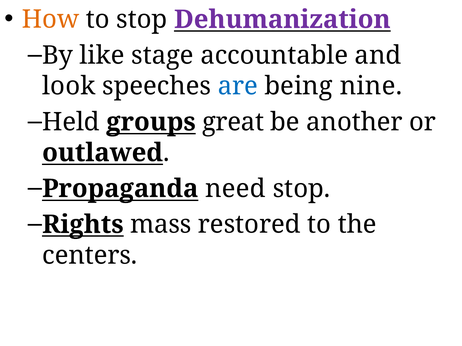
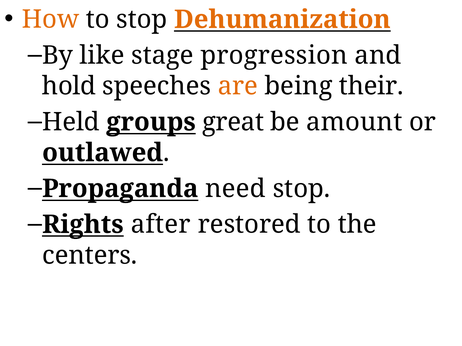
Dehumanization colour: purple -> orange
accountable: accountable -> progression
look: look -> hold
are colour: blue -> orange
nine: nine -> their
another: another -> amount
mass: mass -> after
